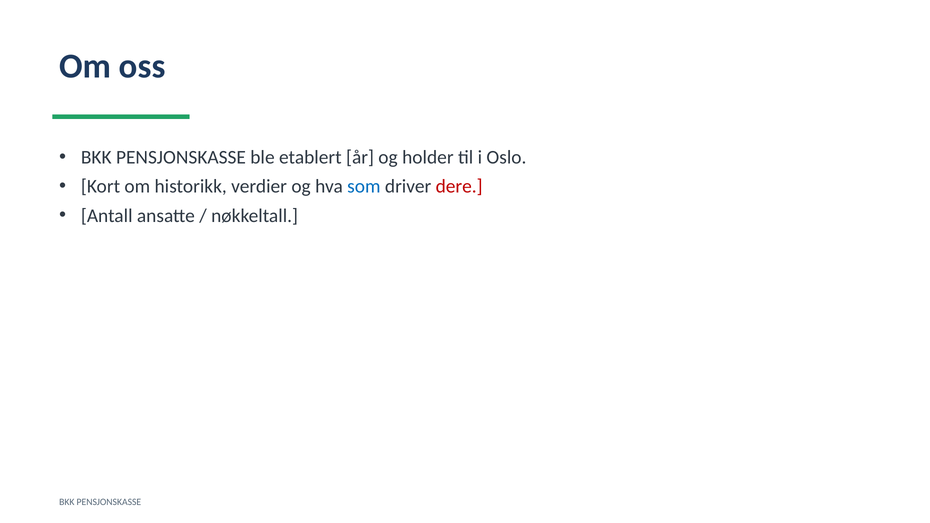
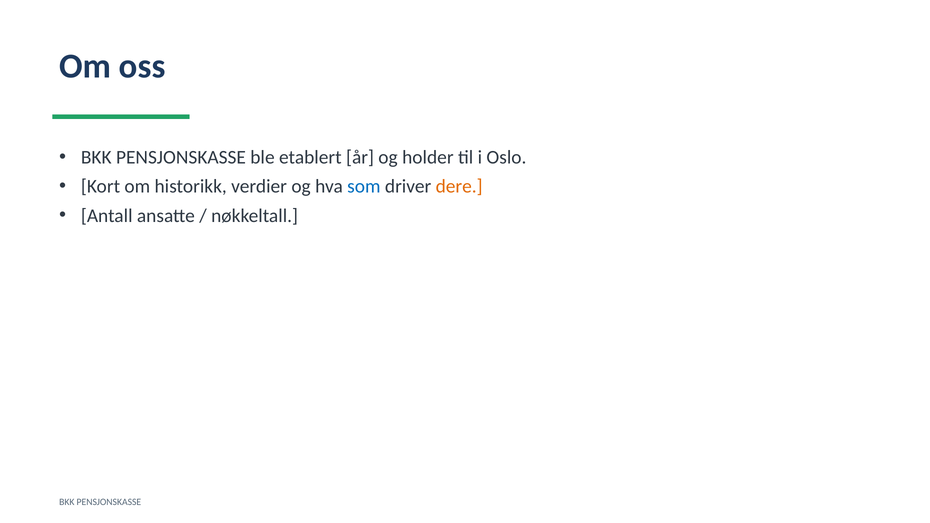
dere colour: red -> orange
